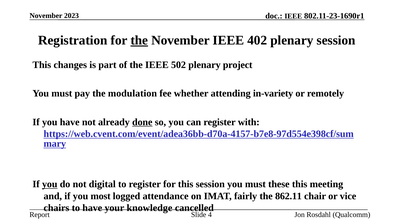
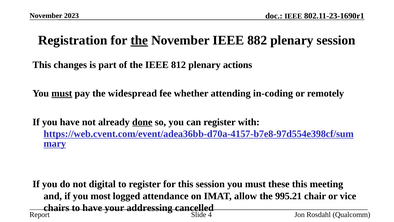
402: 402 -> 882
502: 502 -> 812
project: project -> actions
must at (62, 93) underline: none -> present
modulation: modulation -> widespread
in-variety: in-variety -> in-coding
you at (50, 184) underline: present -> none
fairly: fairly -> allow
862.11: 862.11 -> 995.21
knowledge: knowledge -> addressing
